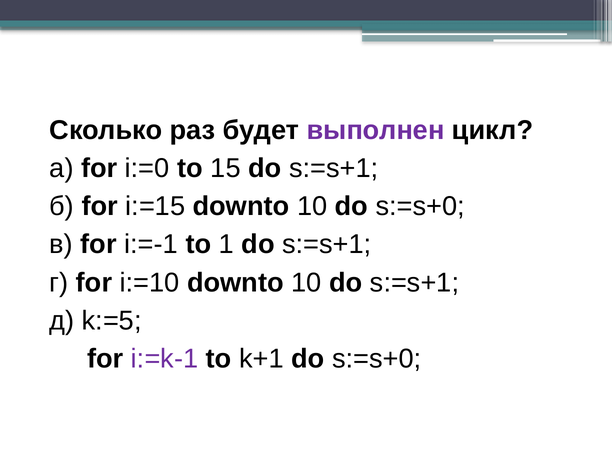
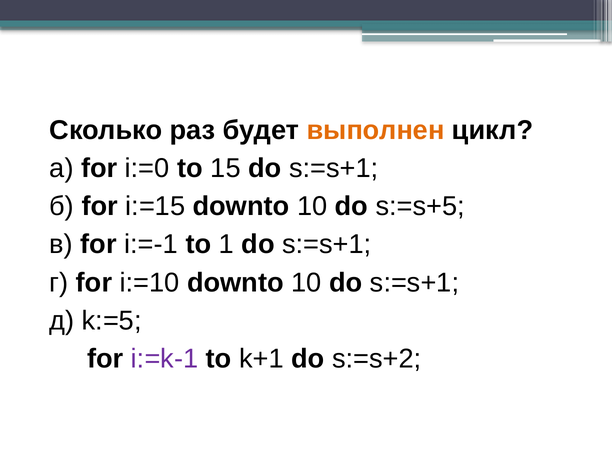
выполнен colour: purple -> orange
10 do s:=s+0: s:=s+0 -> s:=s+5
k+1 do s:=s+0: s:=s+0 -> s:=s+2
